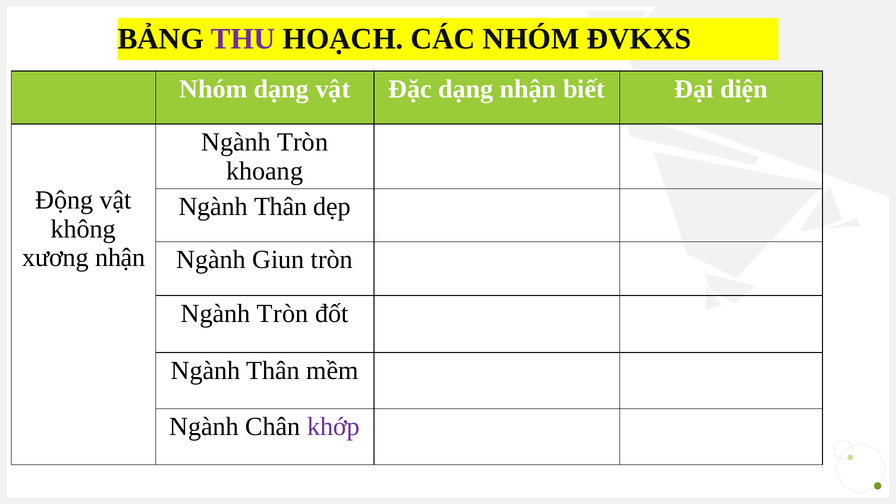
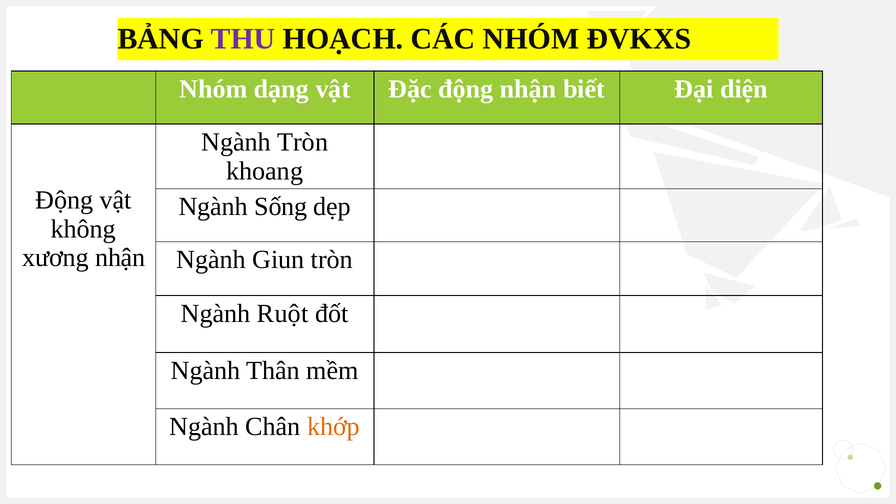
Đặc dạng: dạng -> động
Thân at (281, 207): Thân -> Sống
Tròn at (283, 313): Tròn -> Ruột
khớp colour: purple -> orange
